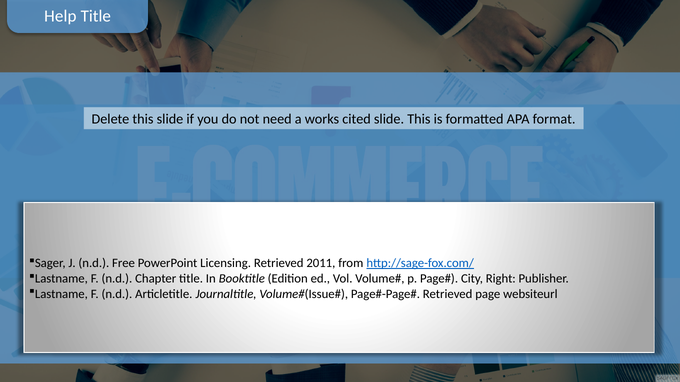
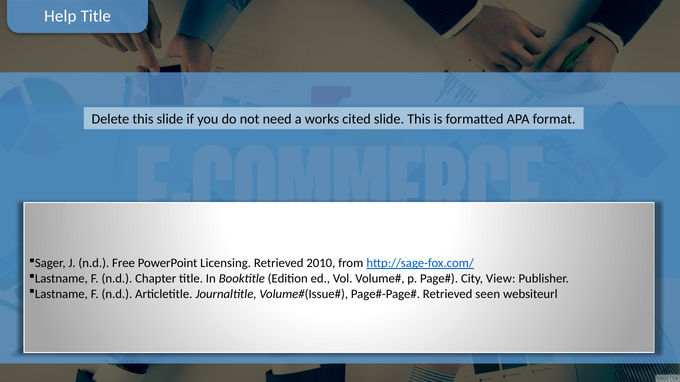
2011: 2011 -> 2010
Right: Right -> View
page: page -> seen
